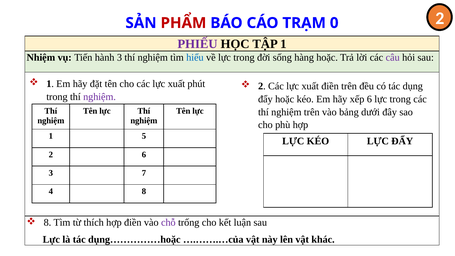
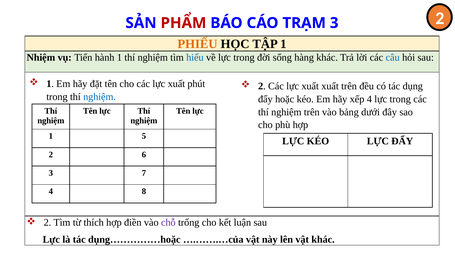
TRẠM 0: 0 -> 3
PHIẾU colour: purple -> orange
hành 3: 3 -> 1
hàng hoặc: hoặc -> khác
câu colour: purple -> blue
xuất điền: điền -> xuất
nghiệm at (100, 97) colour: purple -> blue
xếp 6: 6 -> 4
8 at (47, 222): 8 -> 2
